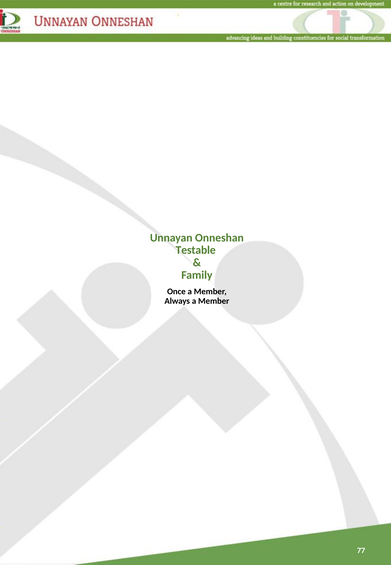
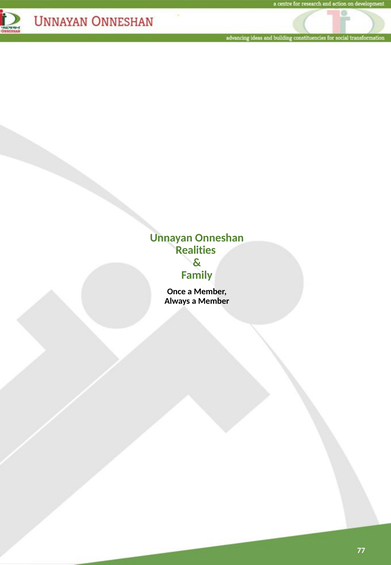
Testable: Testable -> Realities
